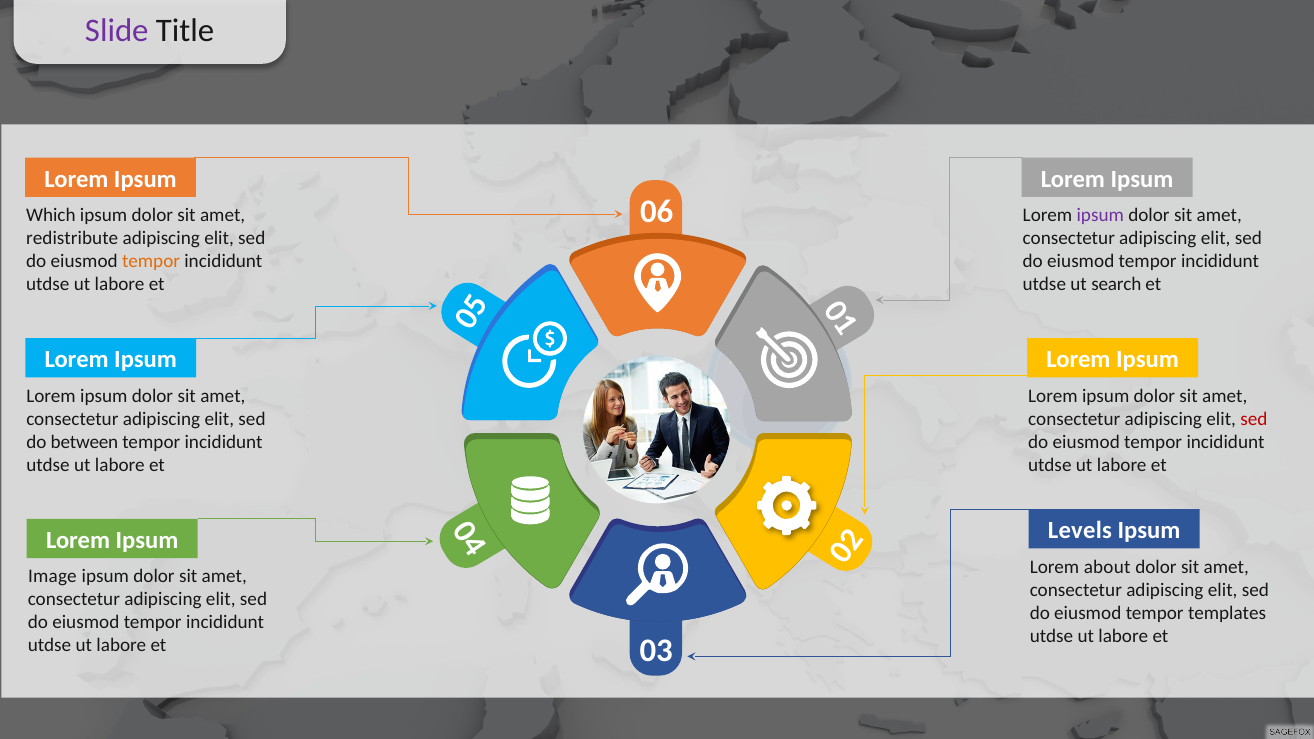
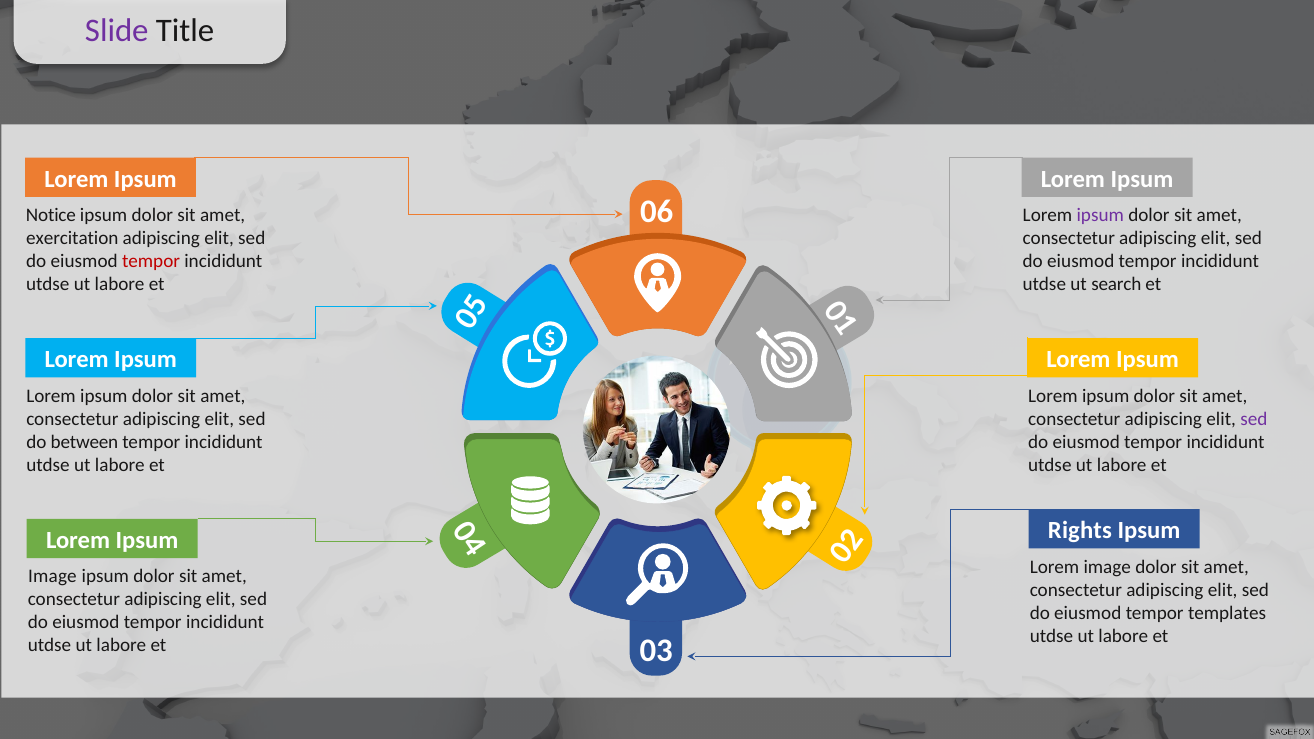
Which: Which -> Notice
redistribute: redistribute -> exercitation
tempor at (151, 261) colour: orange -> red
sed at (1254, 419) colour: red -> purple
Levels: Levels -> Rights
Lorem about: about -> image
